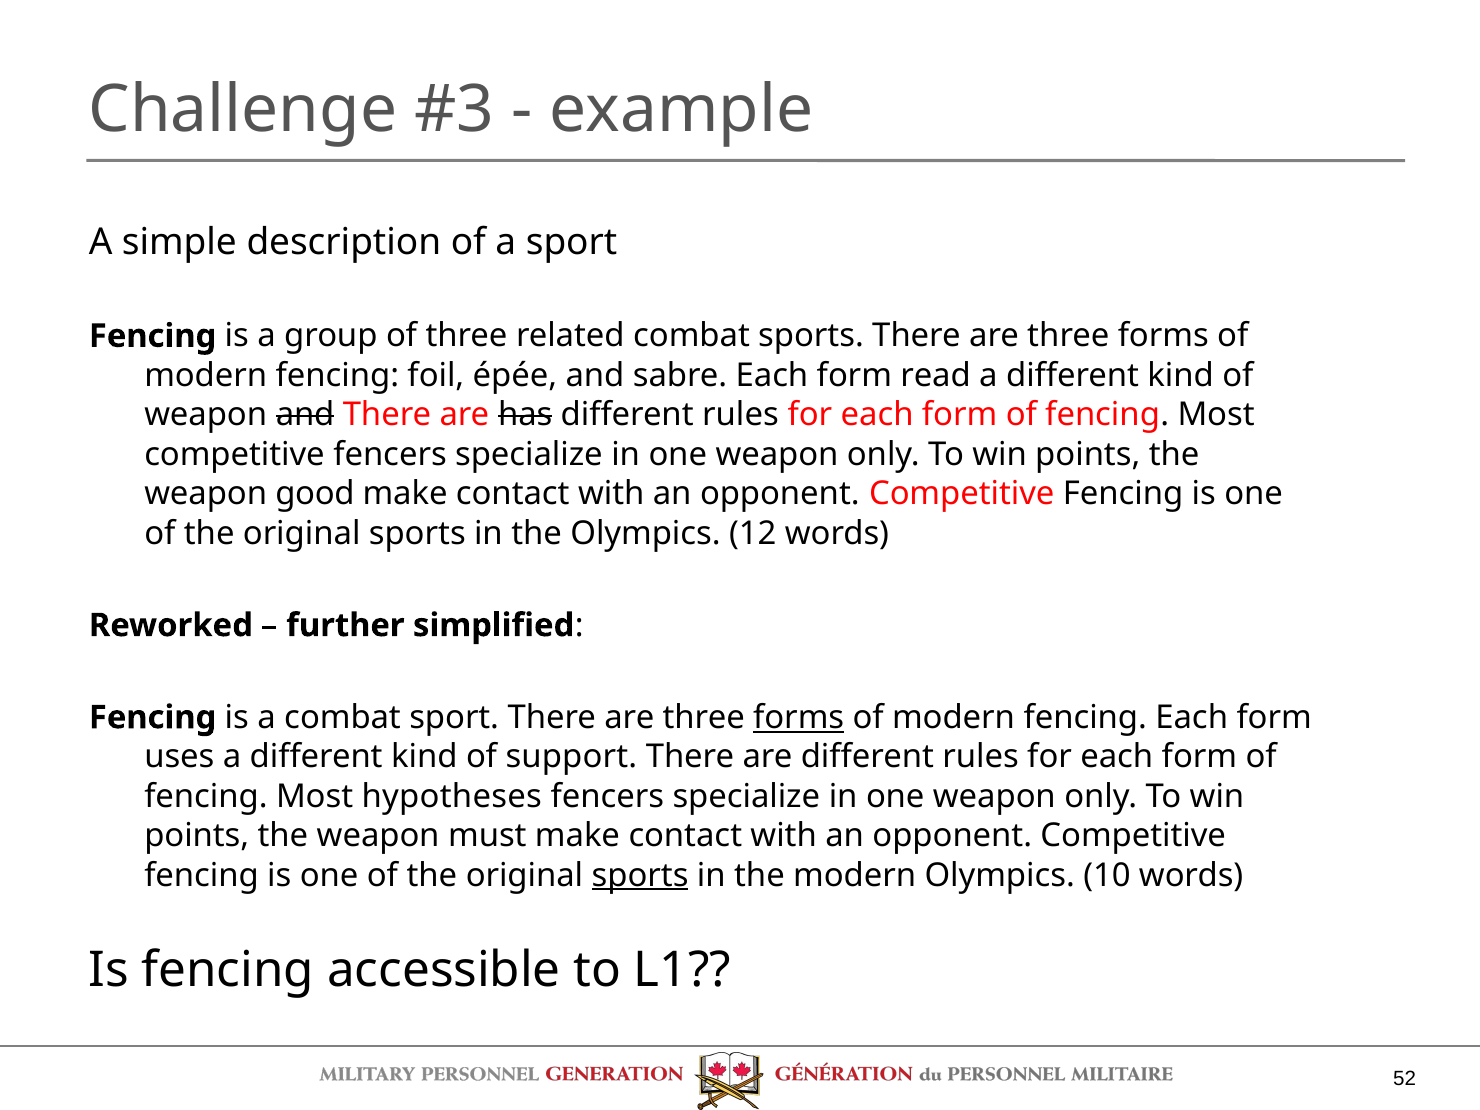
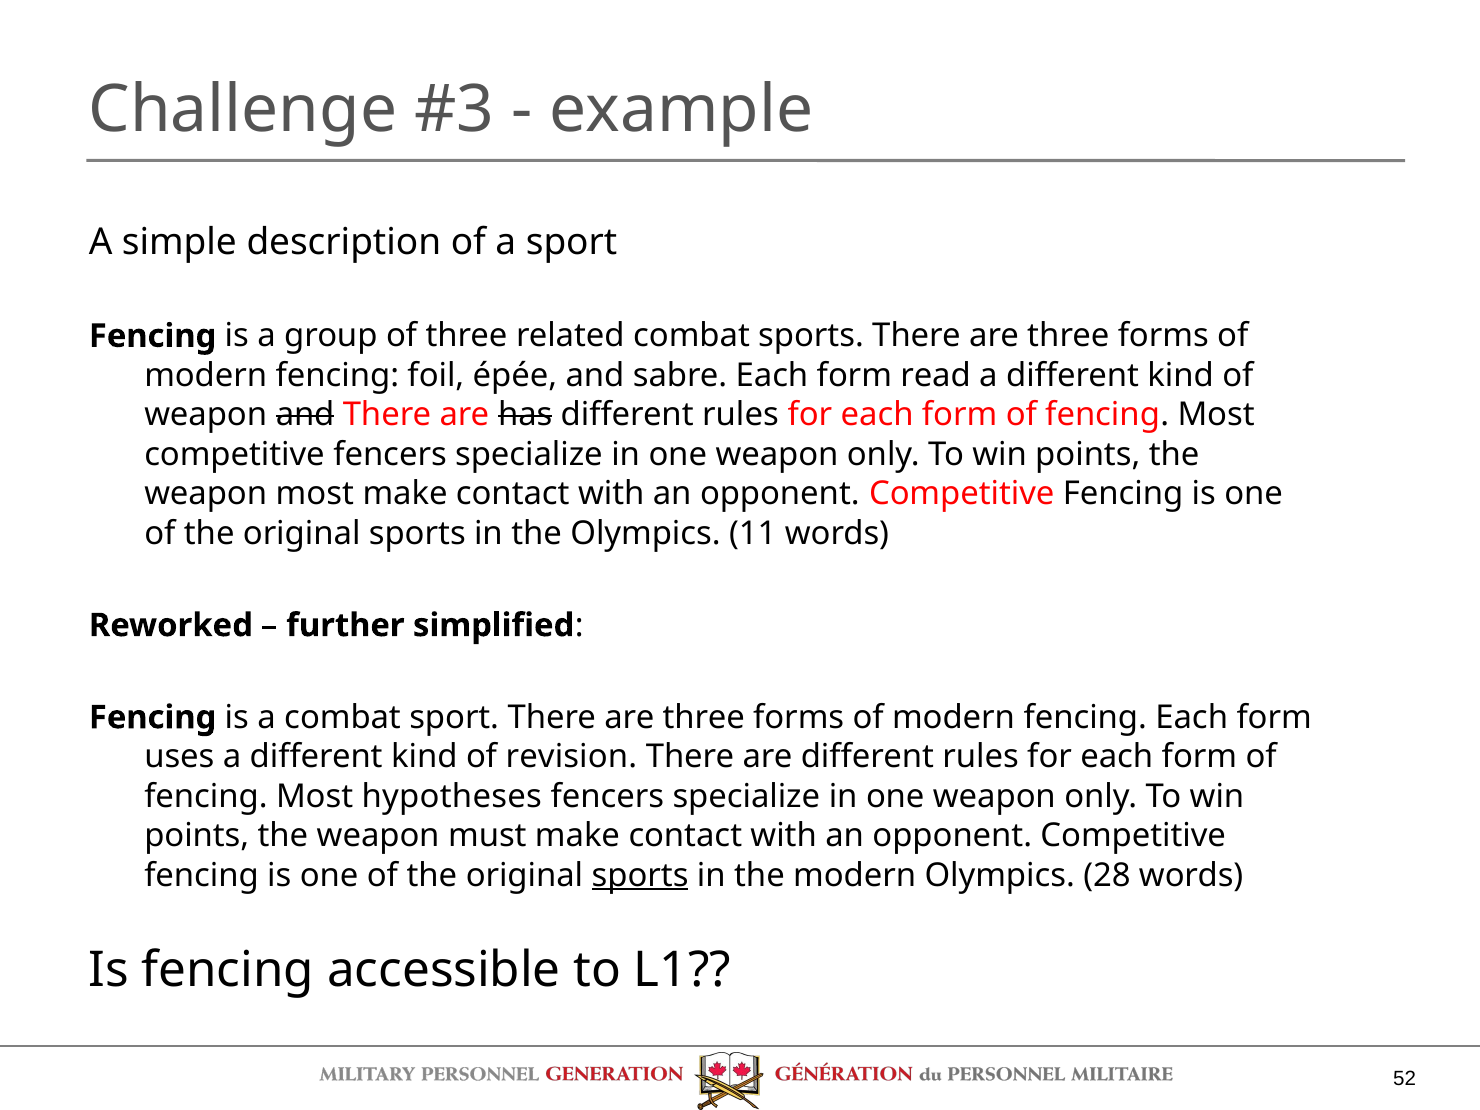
weapon good: good -> most
12: 12 -> 11
forms at (799, 717) underline: present -> none
support: support -> revision
10: 10 -> 28
